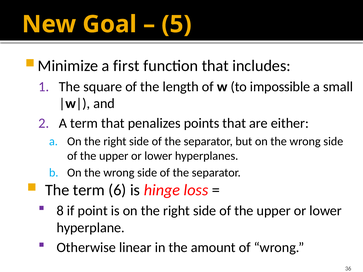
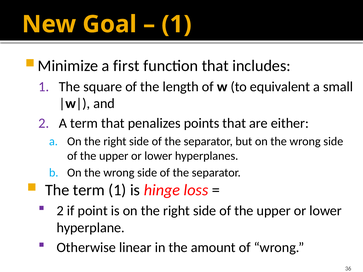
5 at (177, 24): 5 -> 1
impossible: impossible -> equivalent
term 6: 6 -> 1
8 at (60, 211): 8 -> 2
